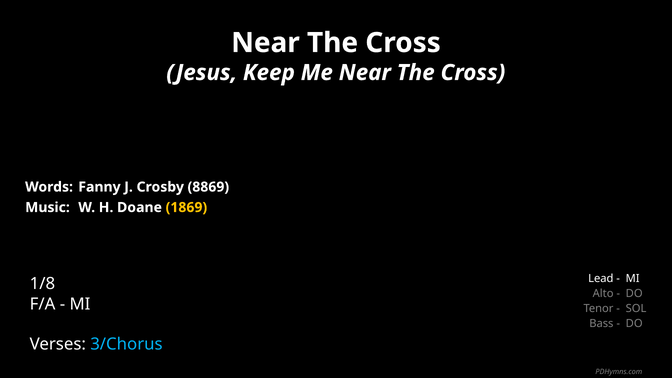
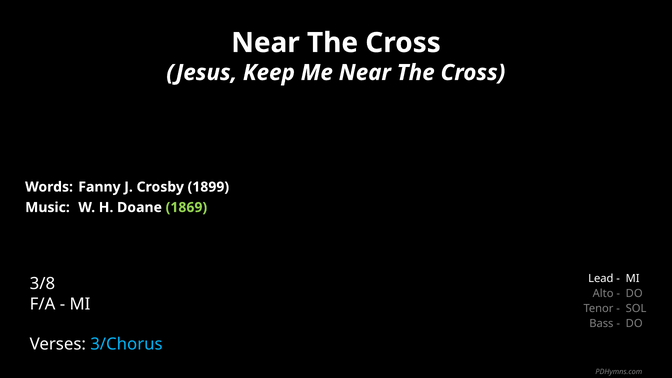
8869: 8869 -> 1899
1869 colour: yellow -> light green
1/8: 1/8 -> 3/8
